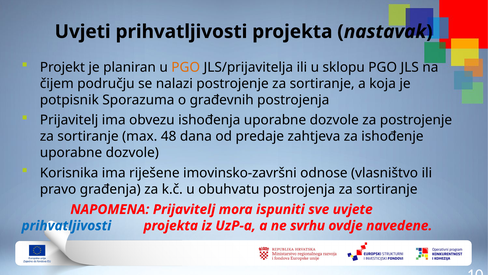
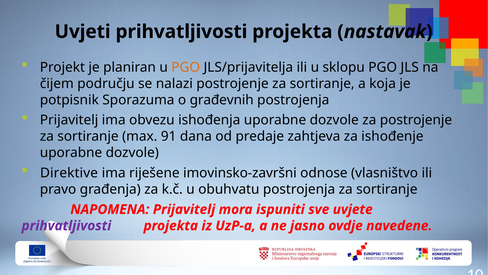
48: 48 -> 91
Korisnika: Korisnika -> Direktive
prihvatljivosti at (66, 225) colour: blue -> purple
svrhu: svrhu -> jasno
